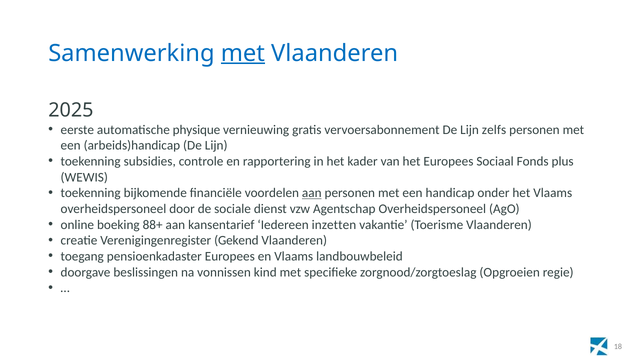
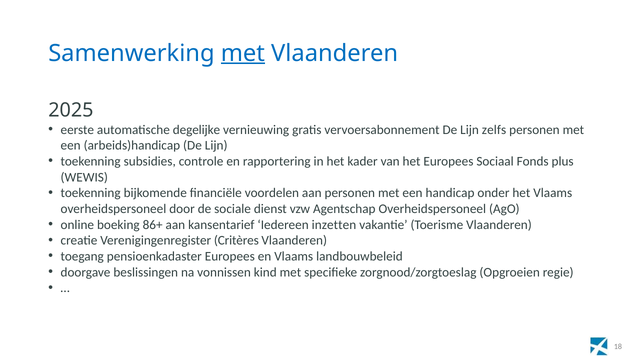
physique: physique -> degelijke
aan at (312, 193) underline: present -> none
88+: 88+ -> 86+
Gekend: Gekend -> Critères
